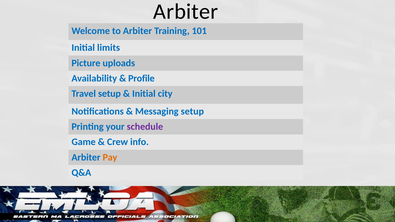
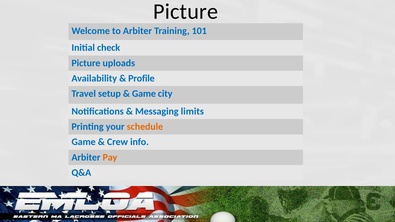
Arbiter at (186, 12): Arbiter -> Picture
limits: limits -> check
Initial at (144, 94): Initial -> Game
Messaging setup: setup -> limits
schedule colour: purple -> orange
